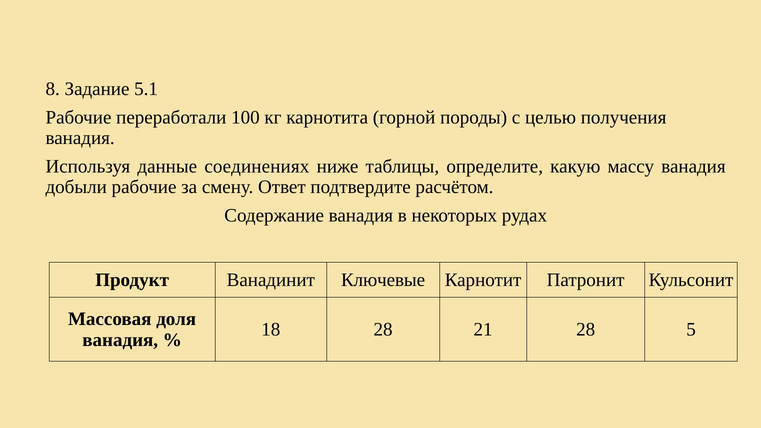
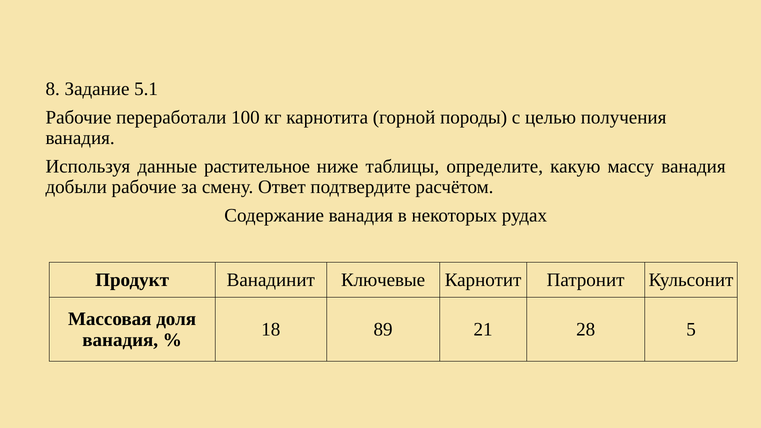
соединениях: соединениях -> растительное
18 28: 28 -> 89
